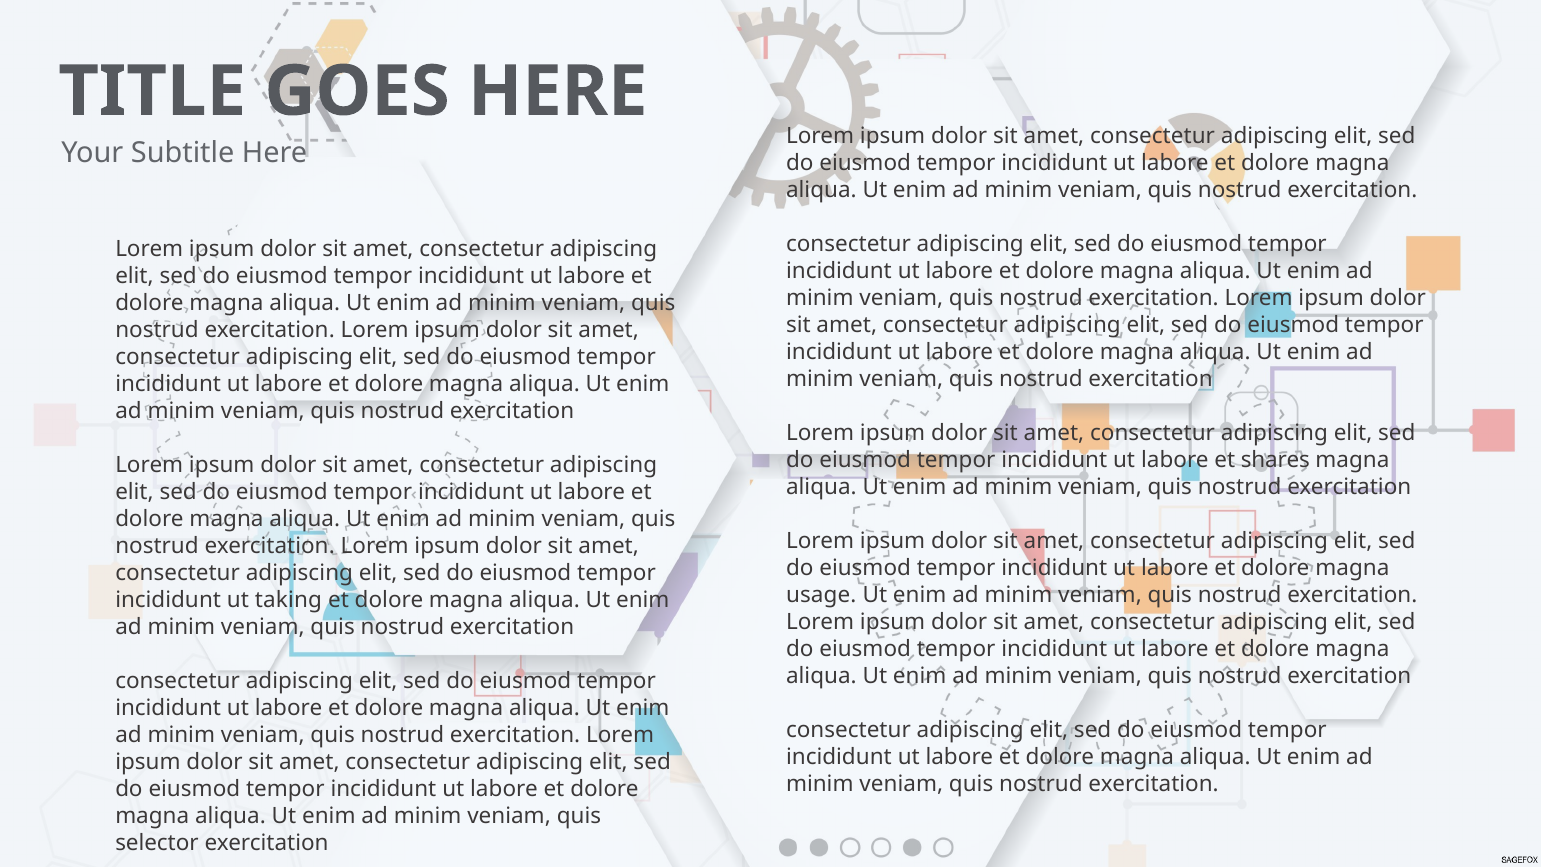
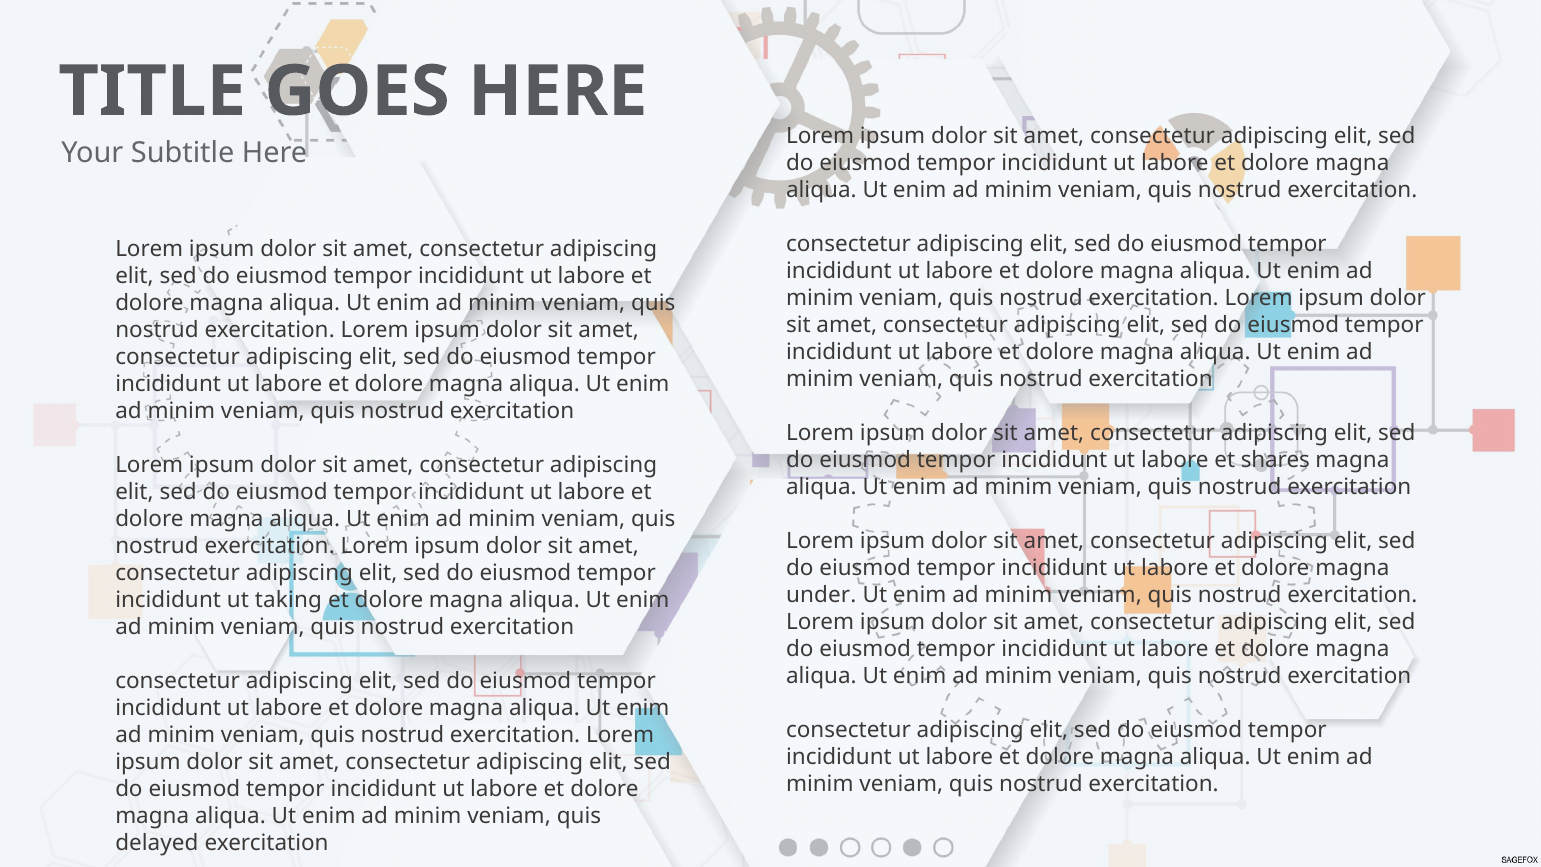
usage: usage -> under
selector: selector -> delayed
